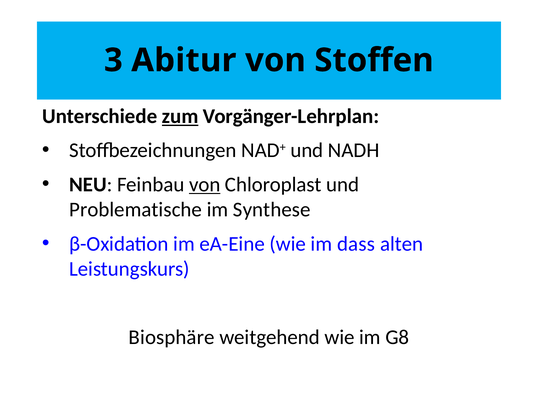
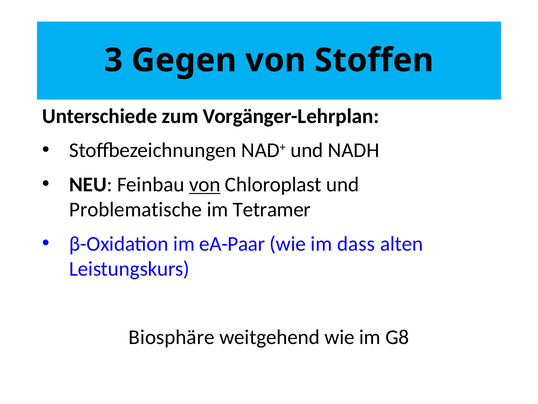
Abitur: Abitur -> Gegen
zum underline: present -> none
Synthese: Synthese -> Tetramer
eA-Eine: eA-Eine -> eA-Paar
